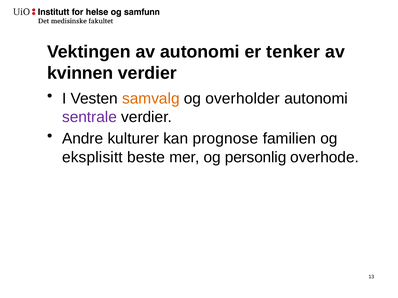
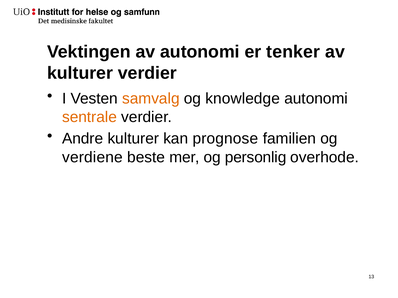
kvinnen at (80, 73): kvinnen -> kulturer
overholder: overholder -> knowledge
sentrale colour: purple -> orange
eksplisitt: eksplisitt -> verdiene
